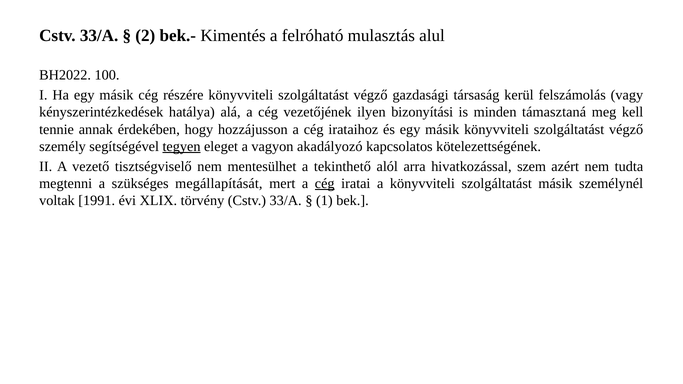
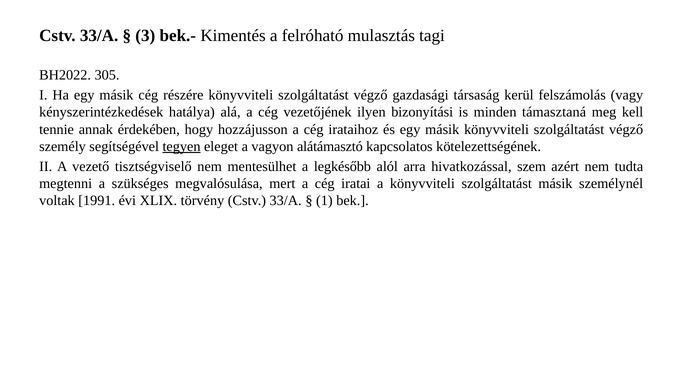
2: 2 -> 3
alul: alul -> tagi
100: 100 -> 305
akadályozó: akadályozó -> alátámasztó
tekinthető: tekinthető -> legkésőbb
megállapítását: megállapítását -> megvalósulása
cég at (325, 183) underline: present -> none
